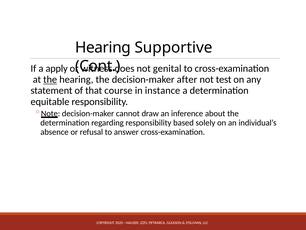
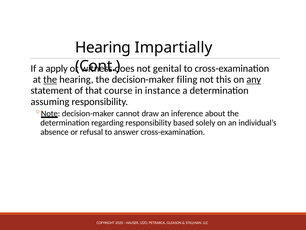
Supportive: Supportive -> Impartially
after: after -> filing
test: test -> this
any underline: none -> present
equitable: equitable -> assuming
